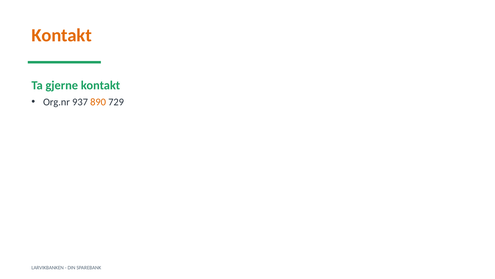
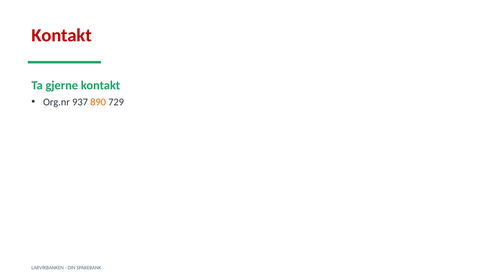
Kontakt at (62, 35) colour: orange -> red
